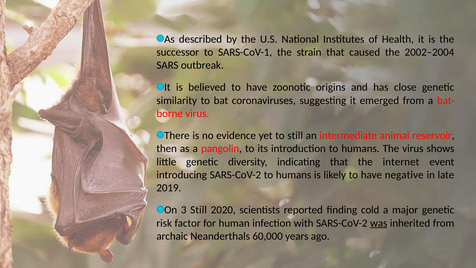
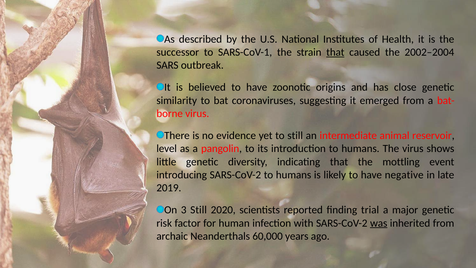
that at (335, 52) underline: none -> present
then: then -> level
internet: internet -> mottling
cold: cold -> trial
